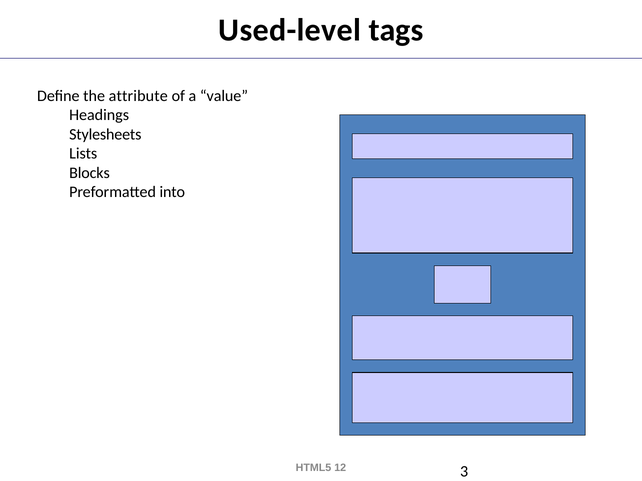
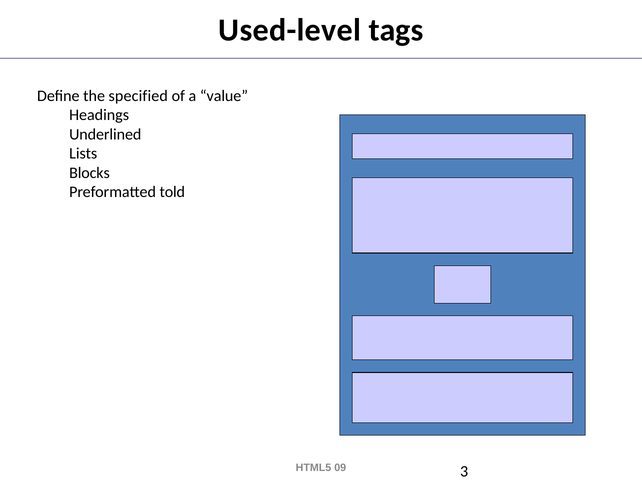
attribute: attribute -> specified
Stylesheets: Stylesheets -> Underlined
into: into -> told
12: 12 -> 09
